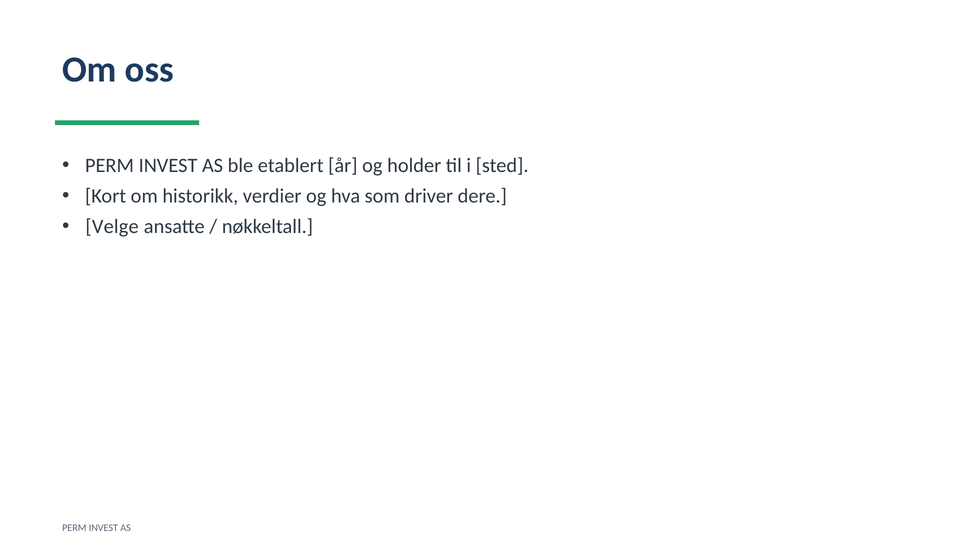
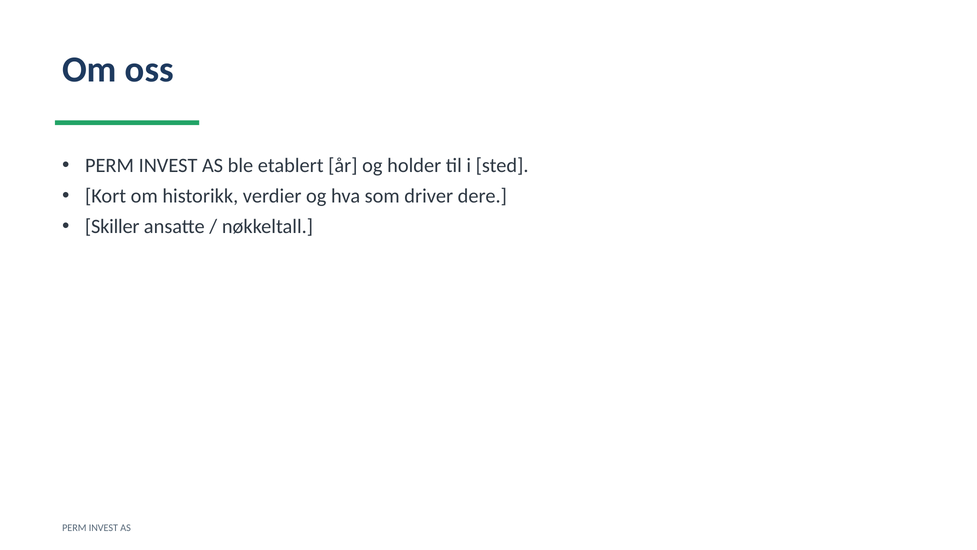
Velge: Velge -> Skiller
